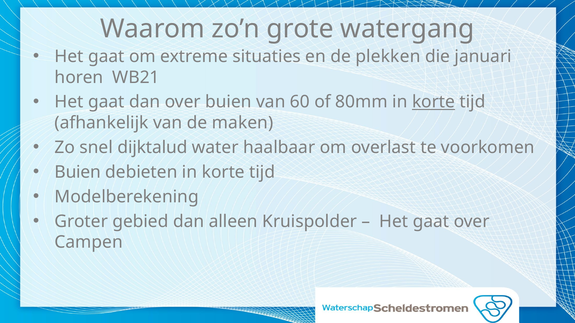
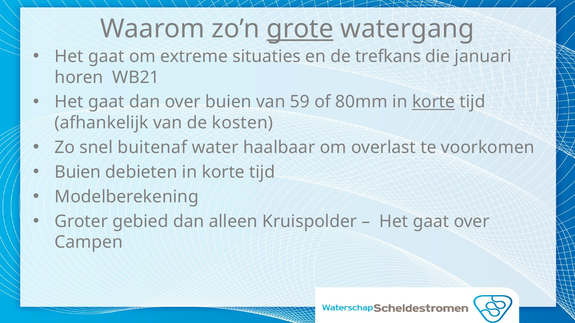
grote underline: none -> present
plekken: plekken -> trefkans
60: 60 -> 59
maken: maken -> kosten
dijktalud: dijktalud -> buitenaf
